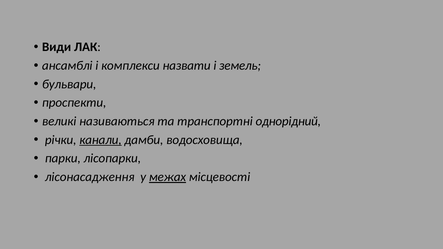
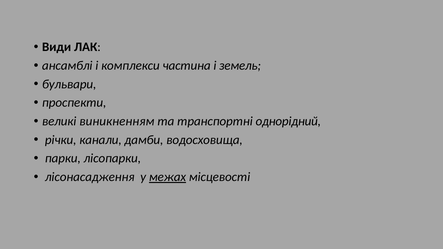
назвати: назвати -> частина
називаються: називаються -> виникненням
канали underline: present -> none
